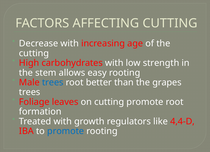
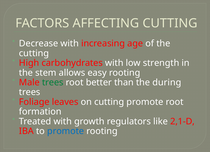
trees at (53, 83) colour: blue -> green
grapes: grapes -> during
4,4-D: 4,4-D -> 2,1-D
